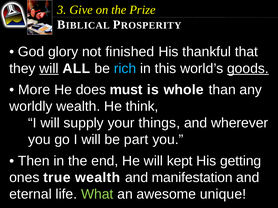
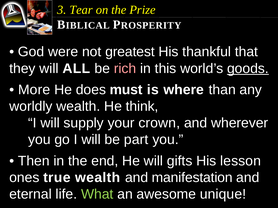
Give: Give -> Tear
glory: glory -> were
finished: finished -> greatest
will at (49, 69) underline: present -> none
rich colour: light blue -> pink
whole: whole -> where
things: things -> crown
kept: kept -> gifts
getting: getting -> lesson
